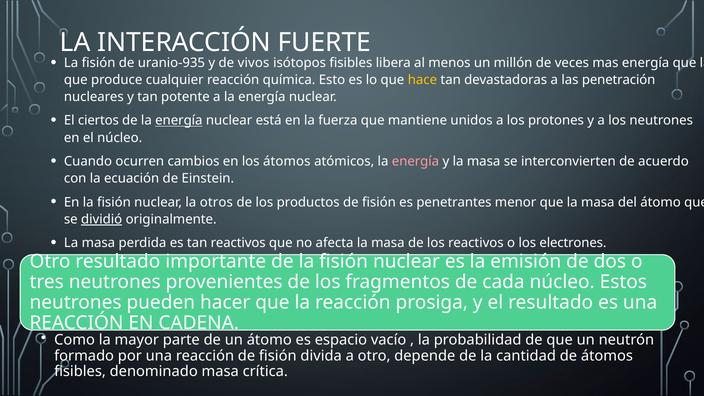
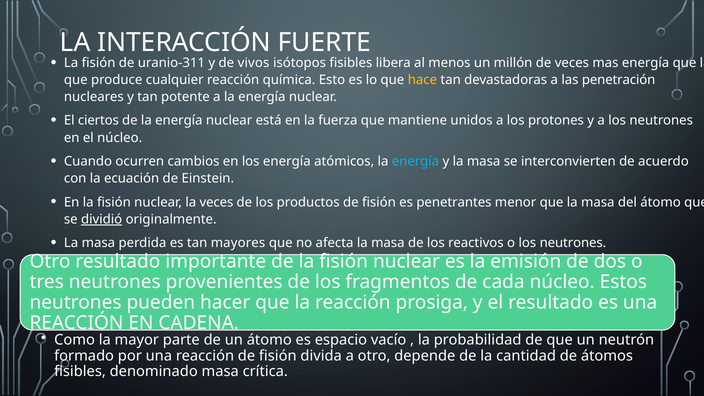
uranio-935: uranio-935 -> uranio-311
energía at (179, 121) underline: present -> none
los átomos: átomos -> energía
energía at (415, 161) colour: pink -> light blue
la otros: otros -> veces
tan reactivos: reactivos -> mayores
o los electrones: electrones -> neutrones
